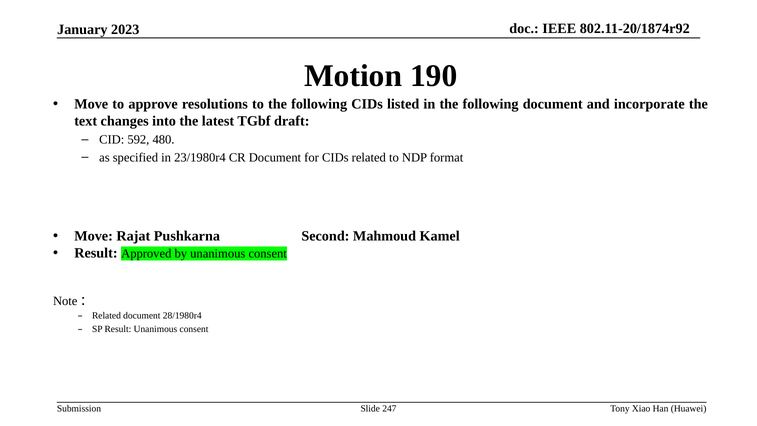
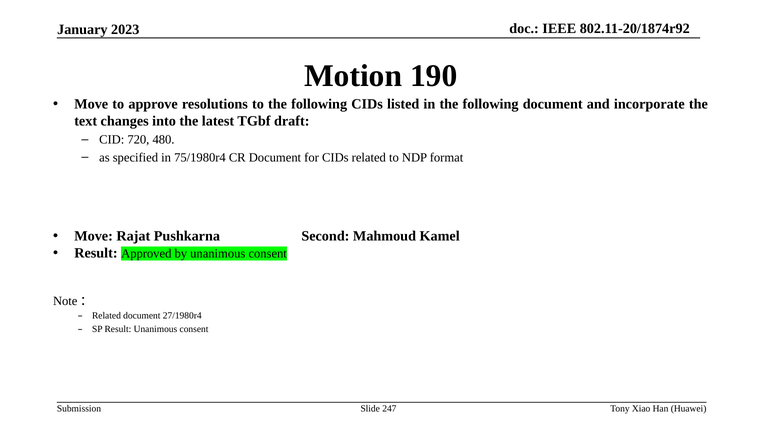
592: 592 -> 720
23/1980r4: 23/1980r4 -> 75/1980r4
28/1980r4: 28/1980r4 -> 27/1980r4
